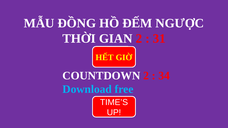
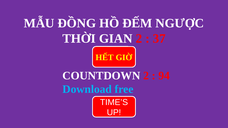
31 at (159, 39): 31 -> 37
34 at (164, 76): 34 -> 94
